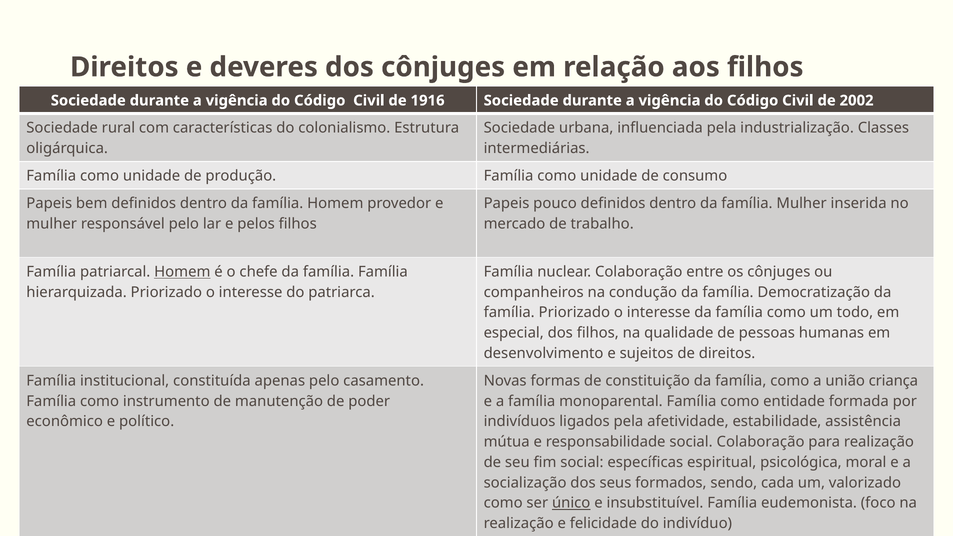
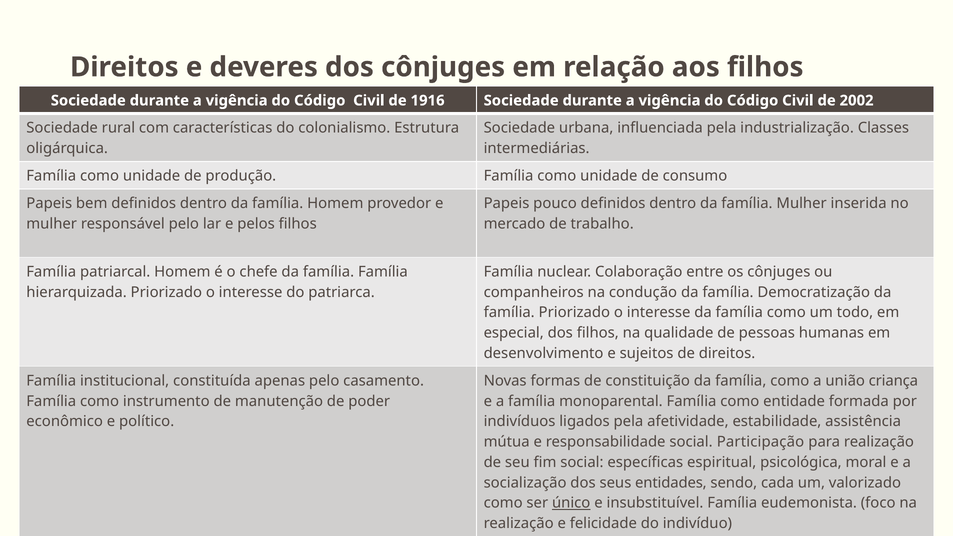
Homem at (182, 272) underline: present -> none
social Colaboração: Colaboração -> Participação
formados: formados -> entidades
